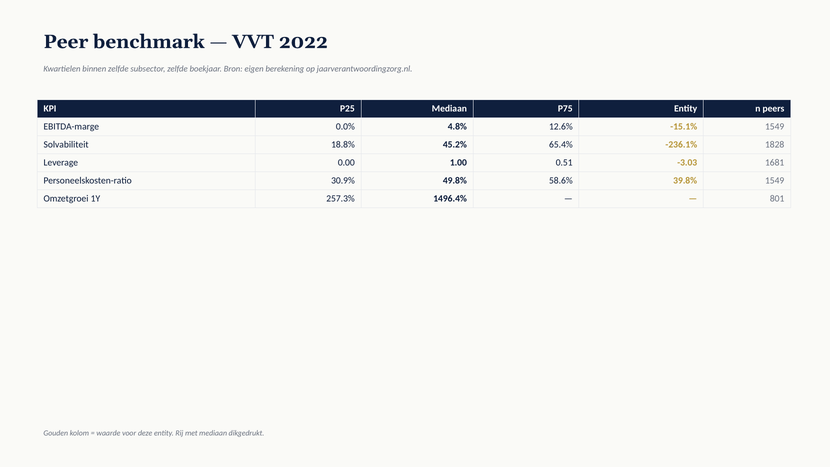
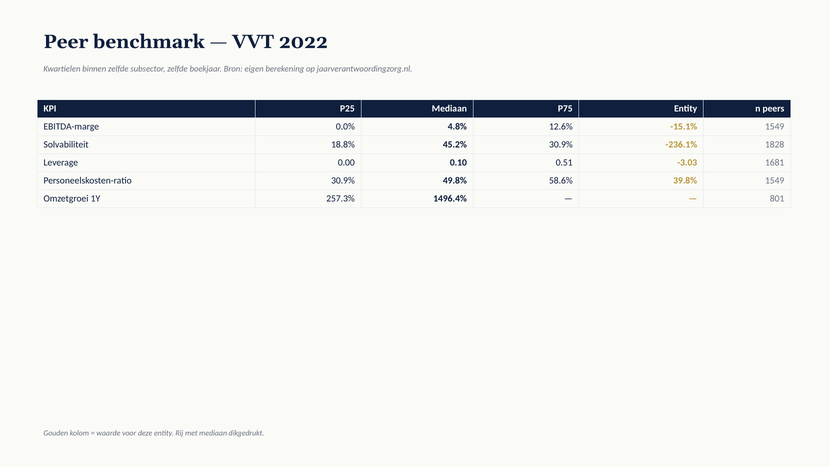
45.2% 65.4%: 65.4% -> 30.9%
1.00: 1.00 -> 0.10
